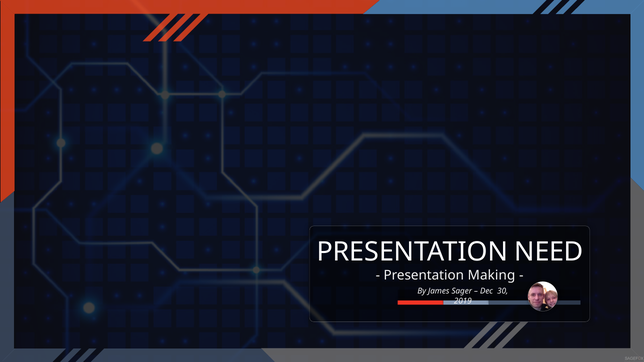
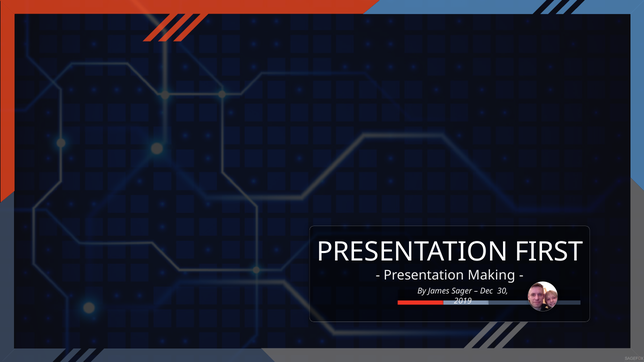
NEED: NEED -> FIRST
